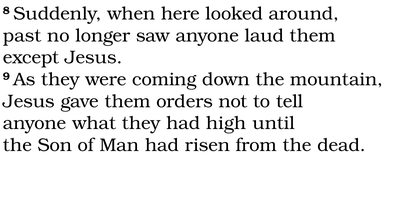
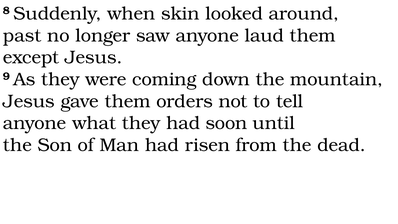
here: here -> skin
high: high -> soon
